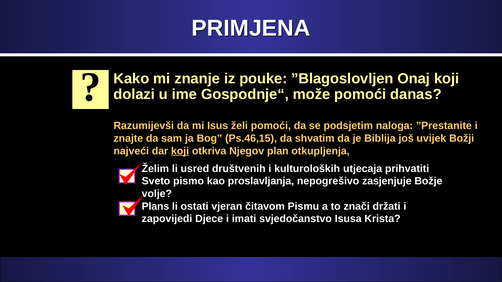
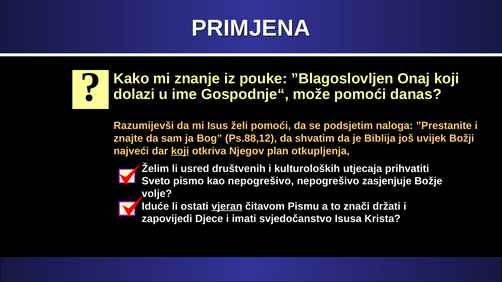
Ps.46,15: Ps.46,15 -> Ps.88,12
kao proslavljanja: proslavljanja -> nepogrešivo
Plans: Plans -> Iduće
vjeran underline: none -> present
